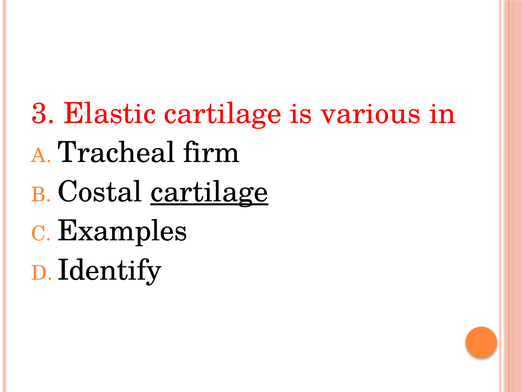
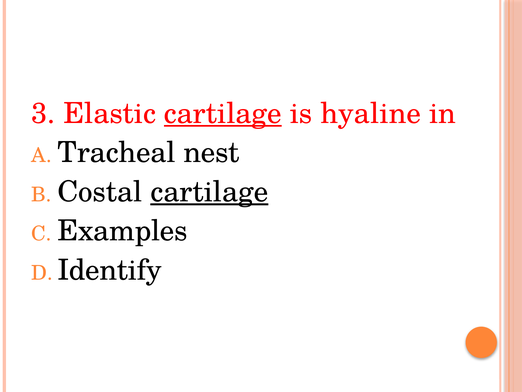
cartilage at (223, 113) underline: none -> present
various: various -> hyaline
firm: firm -> nest
